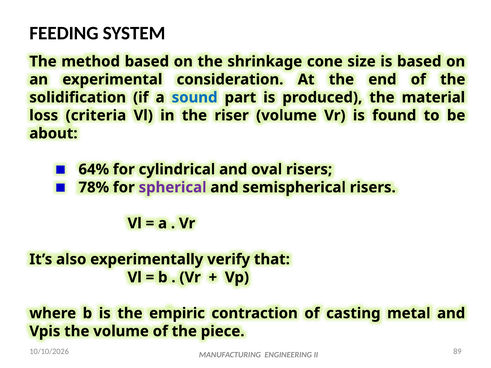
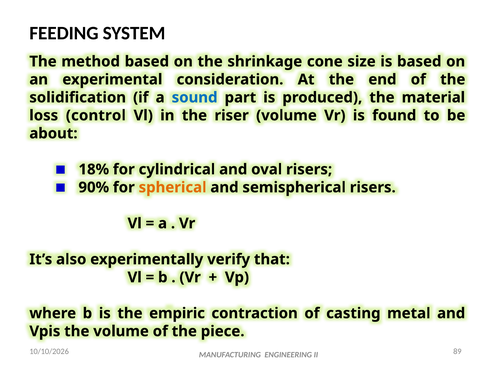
criteria: criteria -> control
64%: 64% -> 18%
78%: 78% -> 90%
spherical colour: purple -> orange
